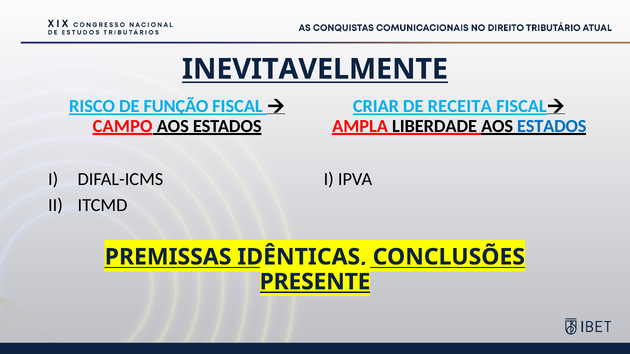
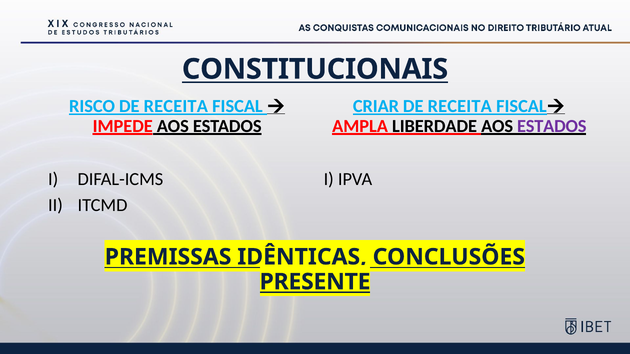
INEVITAVELMENTE: INEVITAVELMENTE -> CONSTITUCIONAIS
RISCO DE FUNÇÃO: FUNÇÃO -> RECEITA
CAMPO: CAMPO -> IMPEDE
ESTADOS at (552, 126) colour: blue -> purple
